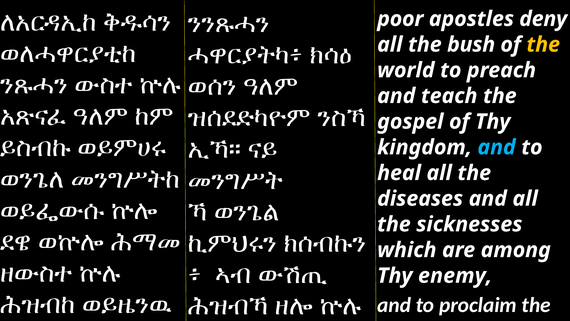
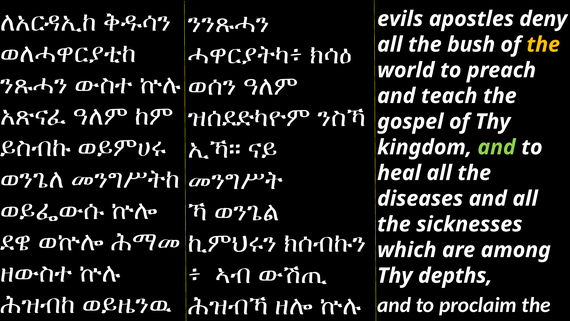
poor: poor -> evils
and at (497, 147) colour: light blue -> light green
enemy: enemy -> depths
